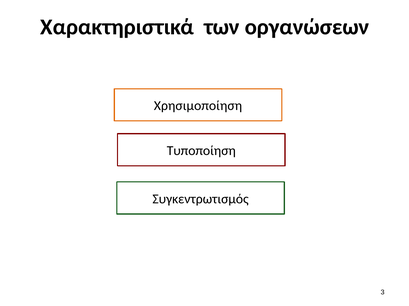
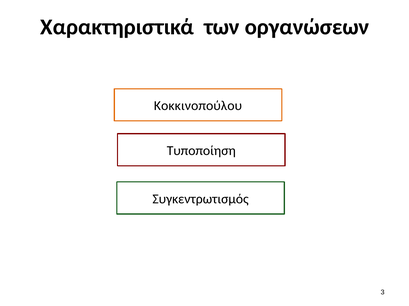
Χρησιμοποίηση: Χρησιμοποίηση -> Κοκκινοπούλου
